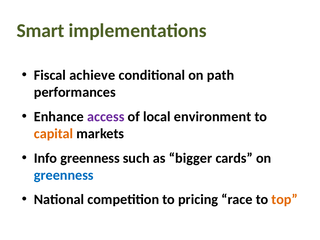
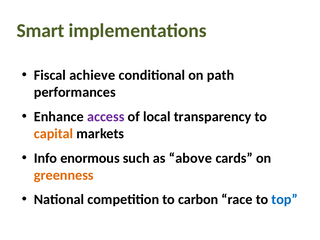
environment: environment -> transparency
Info greenness: greenness -> enormous
bigger: bigger -> above
greenness at (64, 175) colour: blue -> orange
pricing: pricing -> carbon
top colour: orange -> blue
